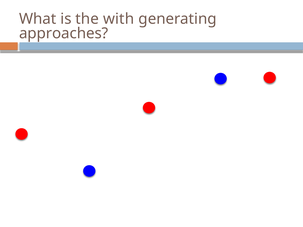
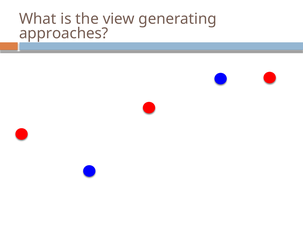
with: with -> view
